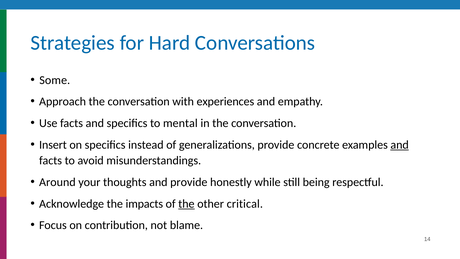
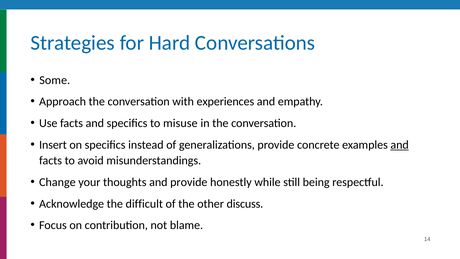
mental: mental -> misuse
Around: Around -> Change
impacts: impacts -> difficult
the at (186, 204) underline: present -> none
critical: critical -> discuss
